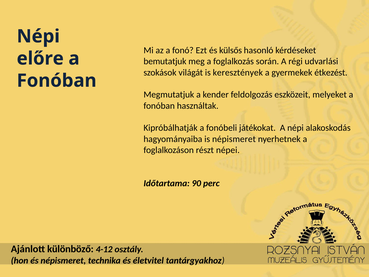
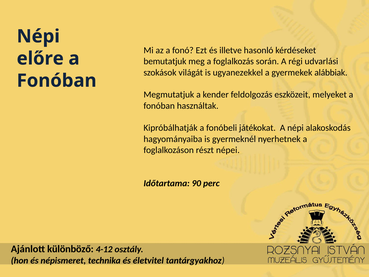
külsős: külsős -> illetve
keresztények: keresztények -> ugyanezekkel
étkezést: étkezést -> alábbiak
is népismeret: népismeret -> gyermeknél
